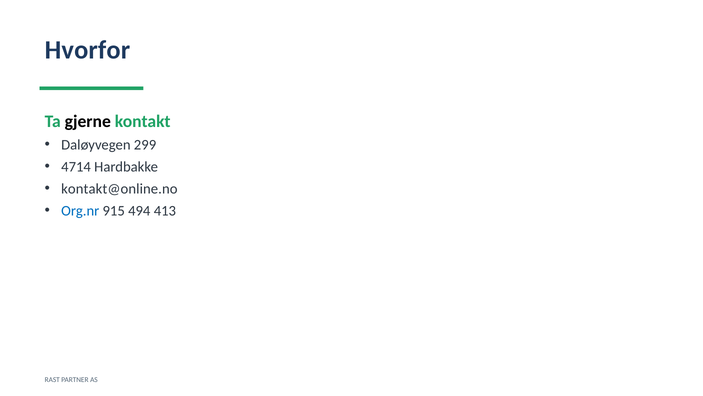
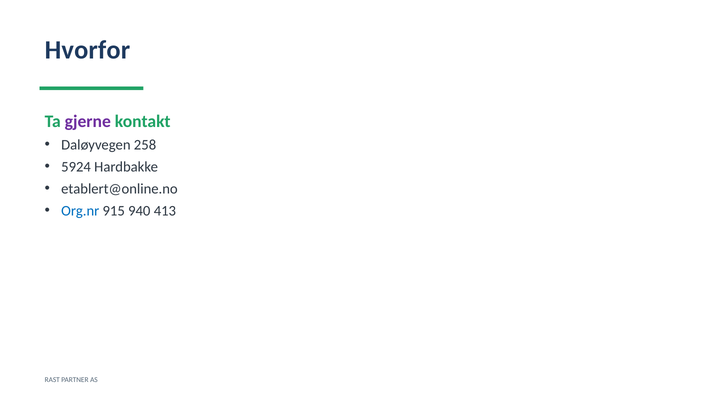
gjerne colour: black -> purple
299: 299 -> 258
4714: 4714 -> 5924
kontakt@online.no: kontakt@online.no -> etablert@online.no
494: 494 -> 940
